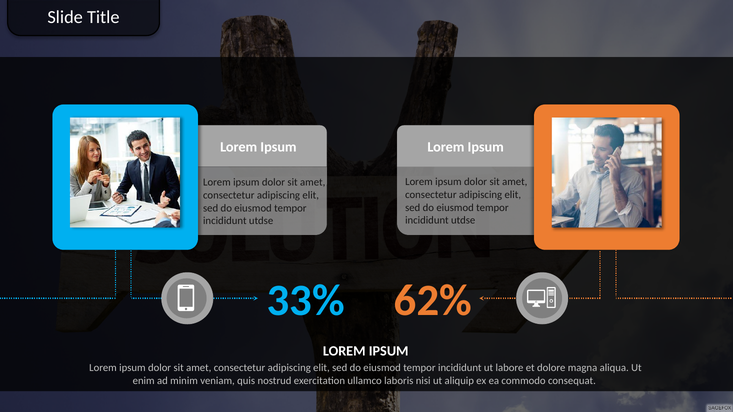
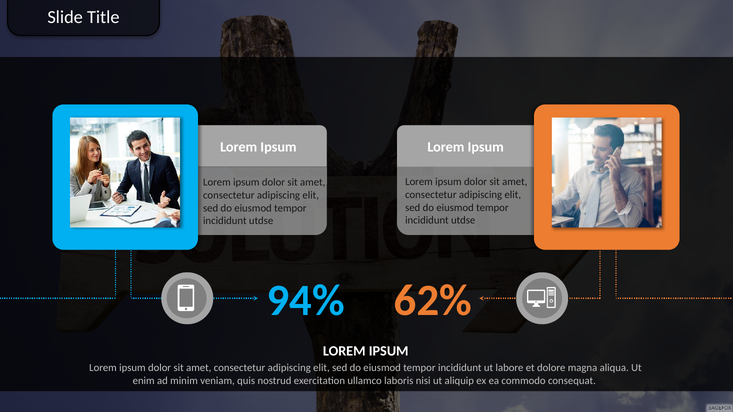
33%: 33% -> 94%
